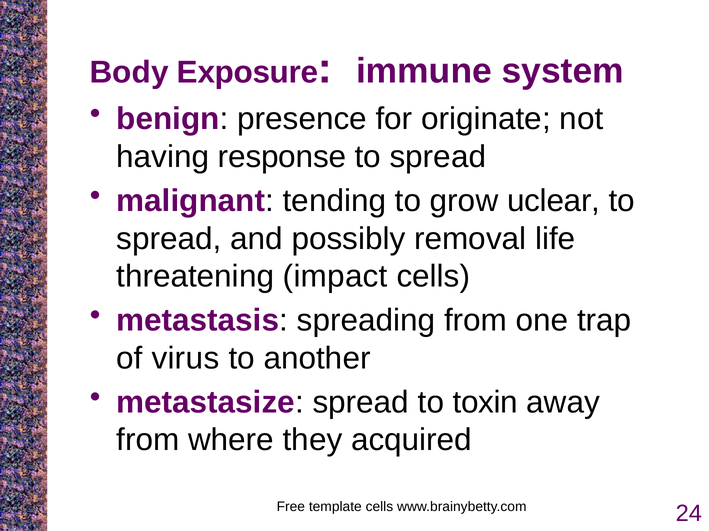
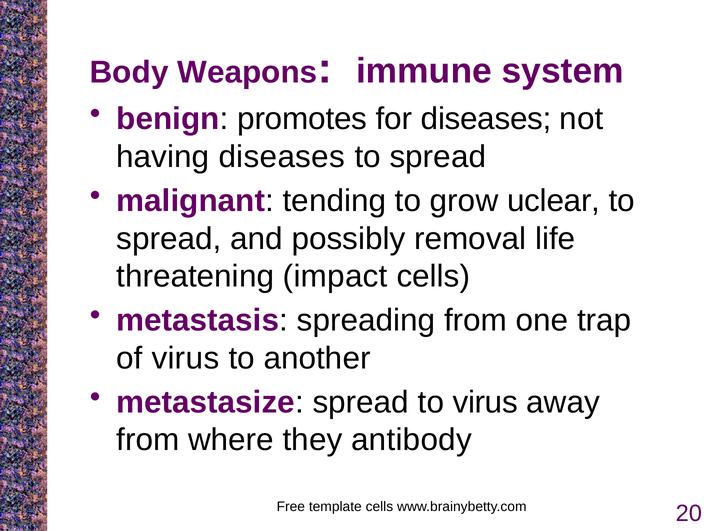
Exposure: Exposure -> Weapons
presence: presence -> promotes
for originate: originate -> diseases
having response: response -> diseases
to toxin: toxin -> virus
acquired: acquired -> antibody
24: 24 -> 20
